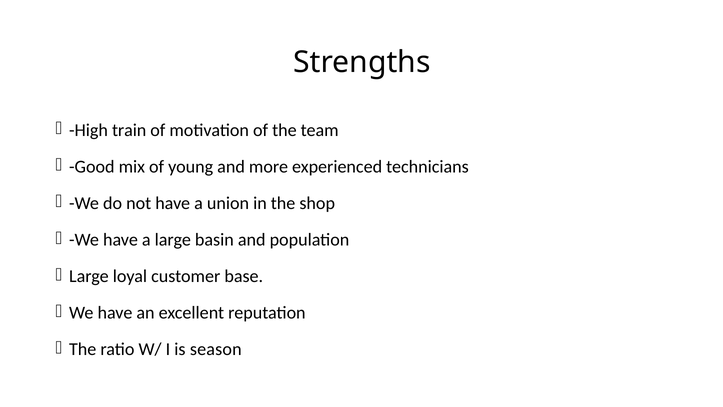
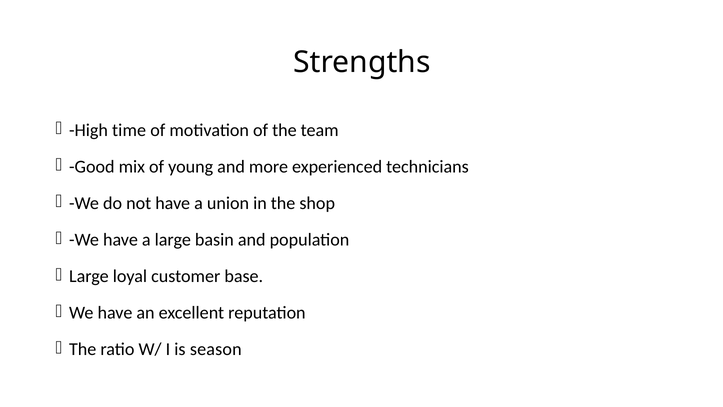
train: train -> time
